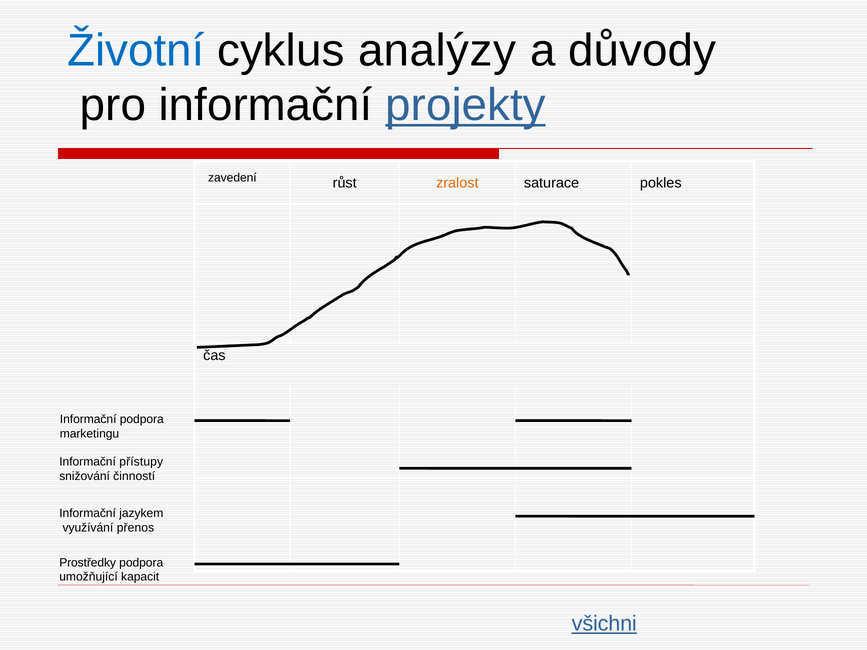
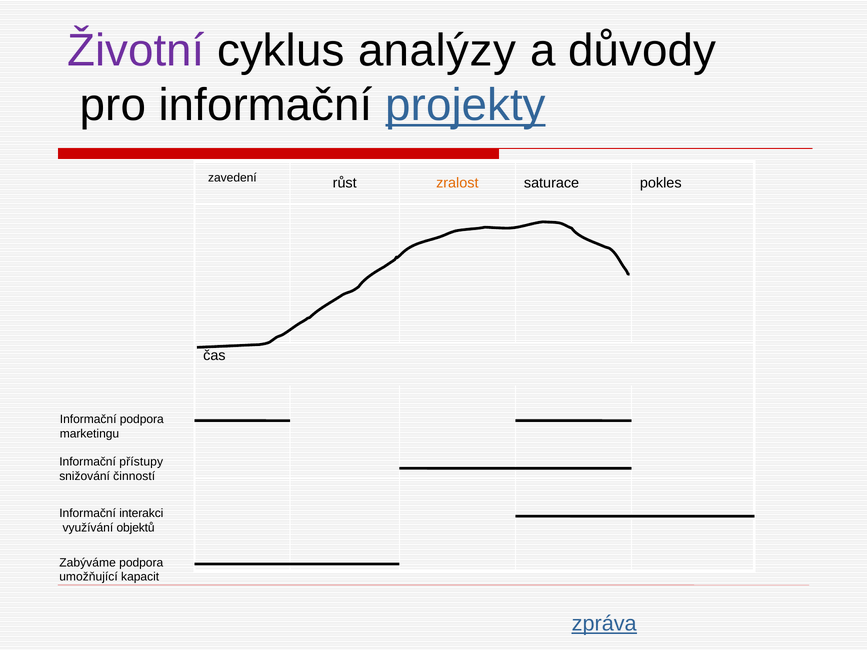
Životní colour: blue -> purple
jazykem: jazykem -> interakci
přenos: přenos -> objektů
Prostředky: Prostředky -> Zabýváme
všichni: všichni -> zpráva
